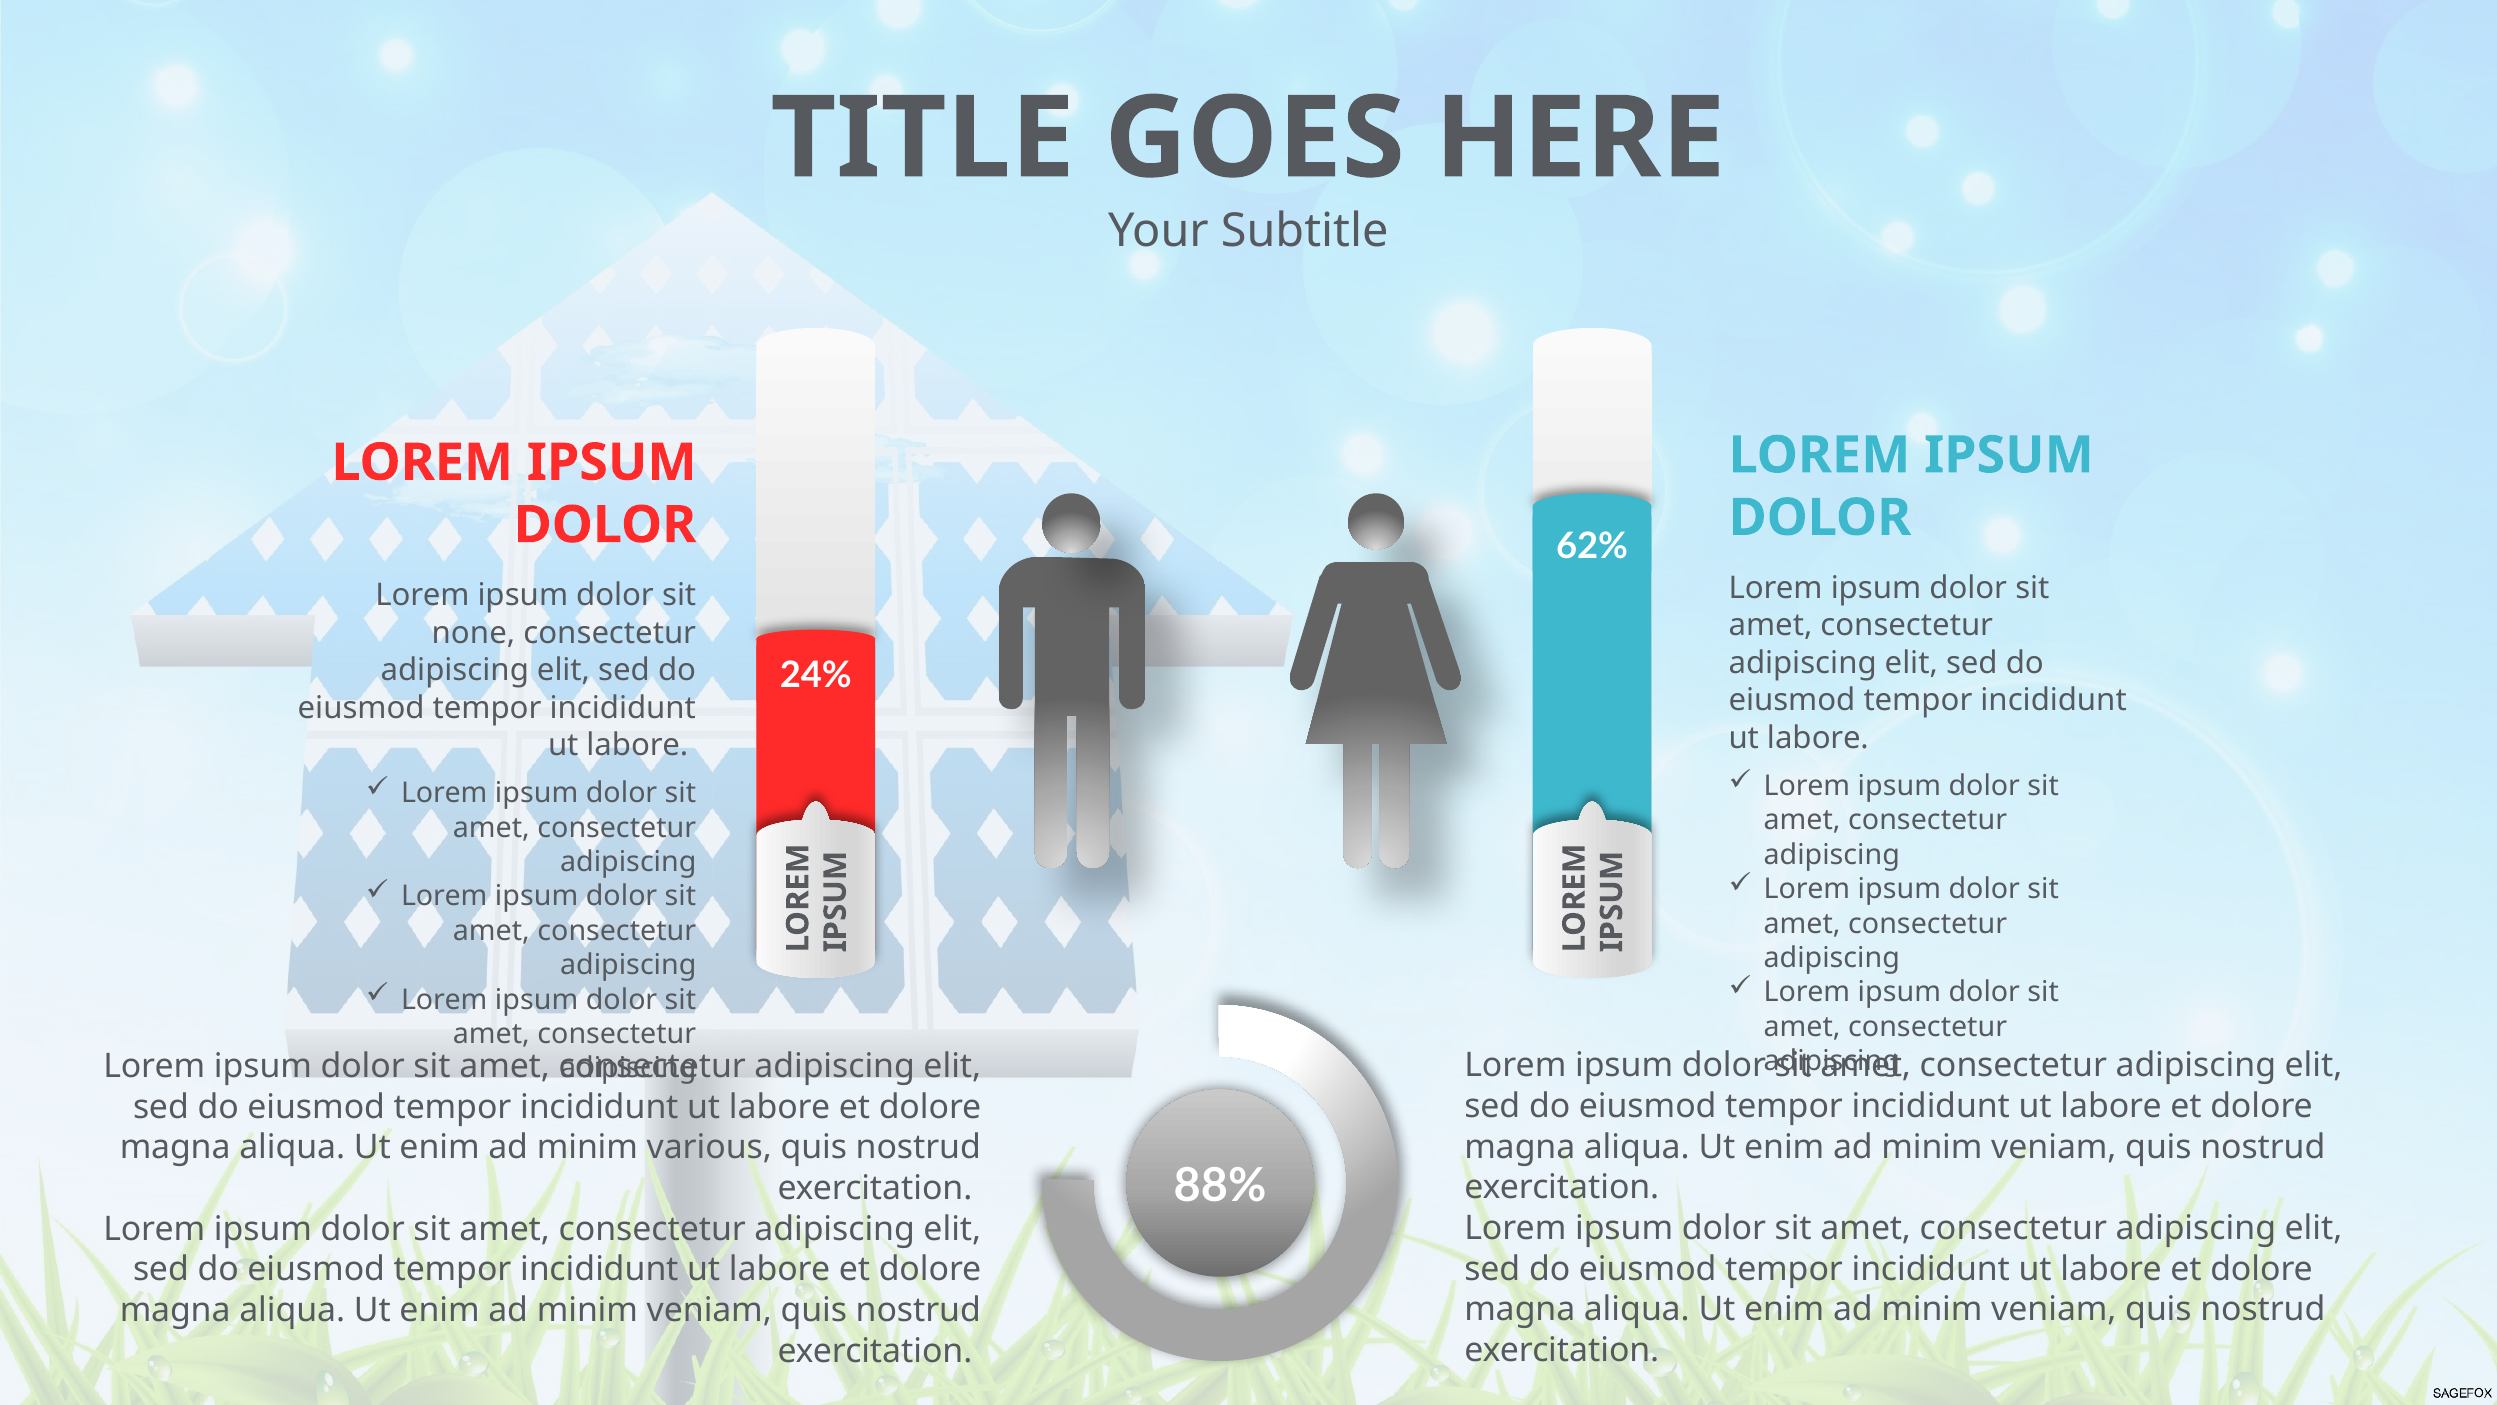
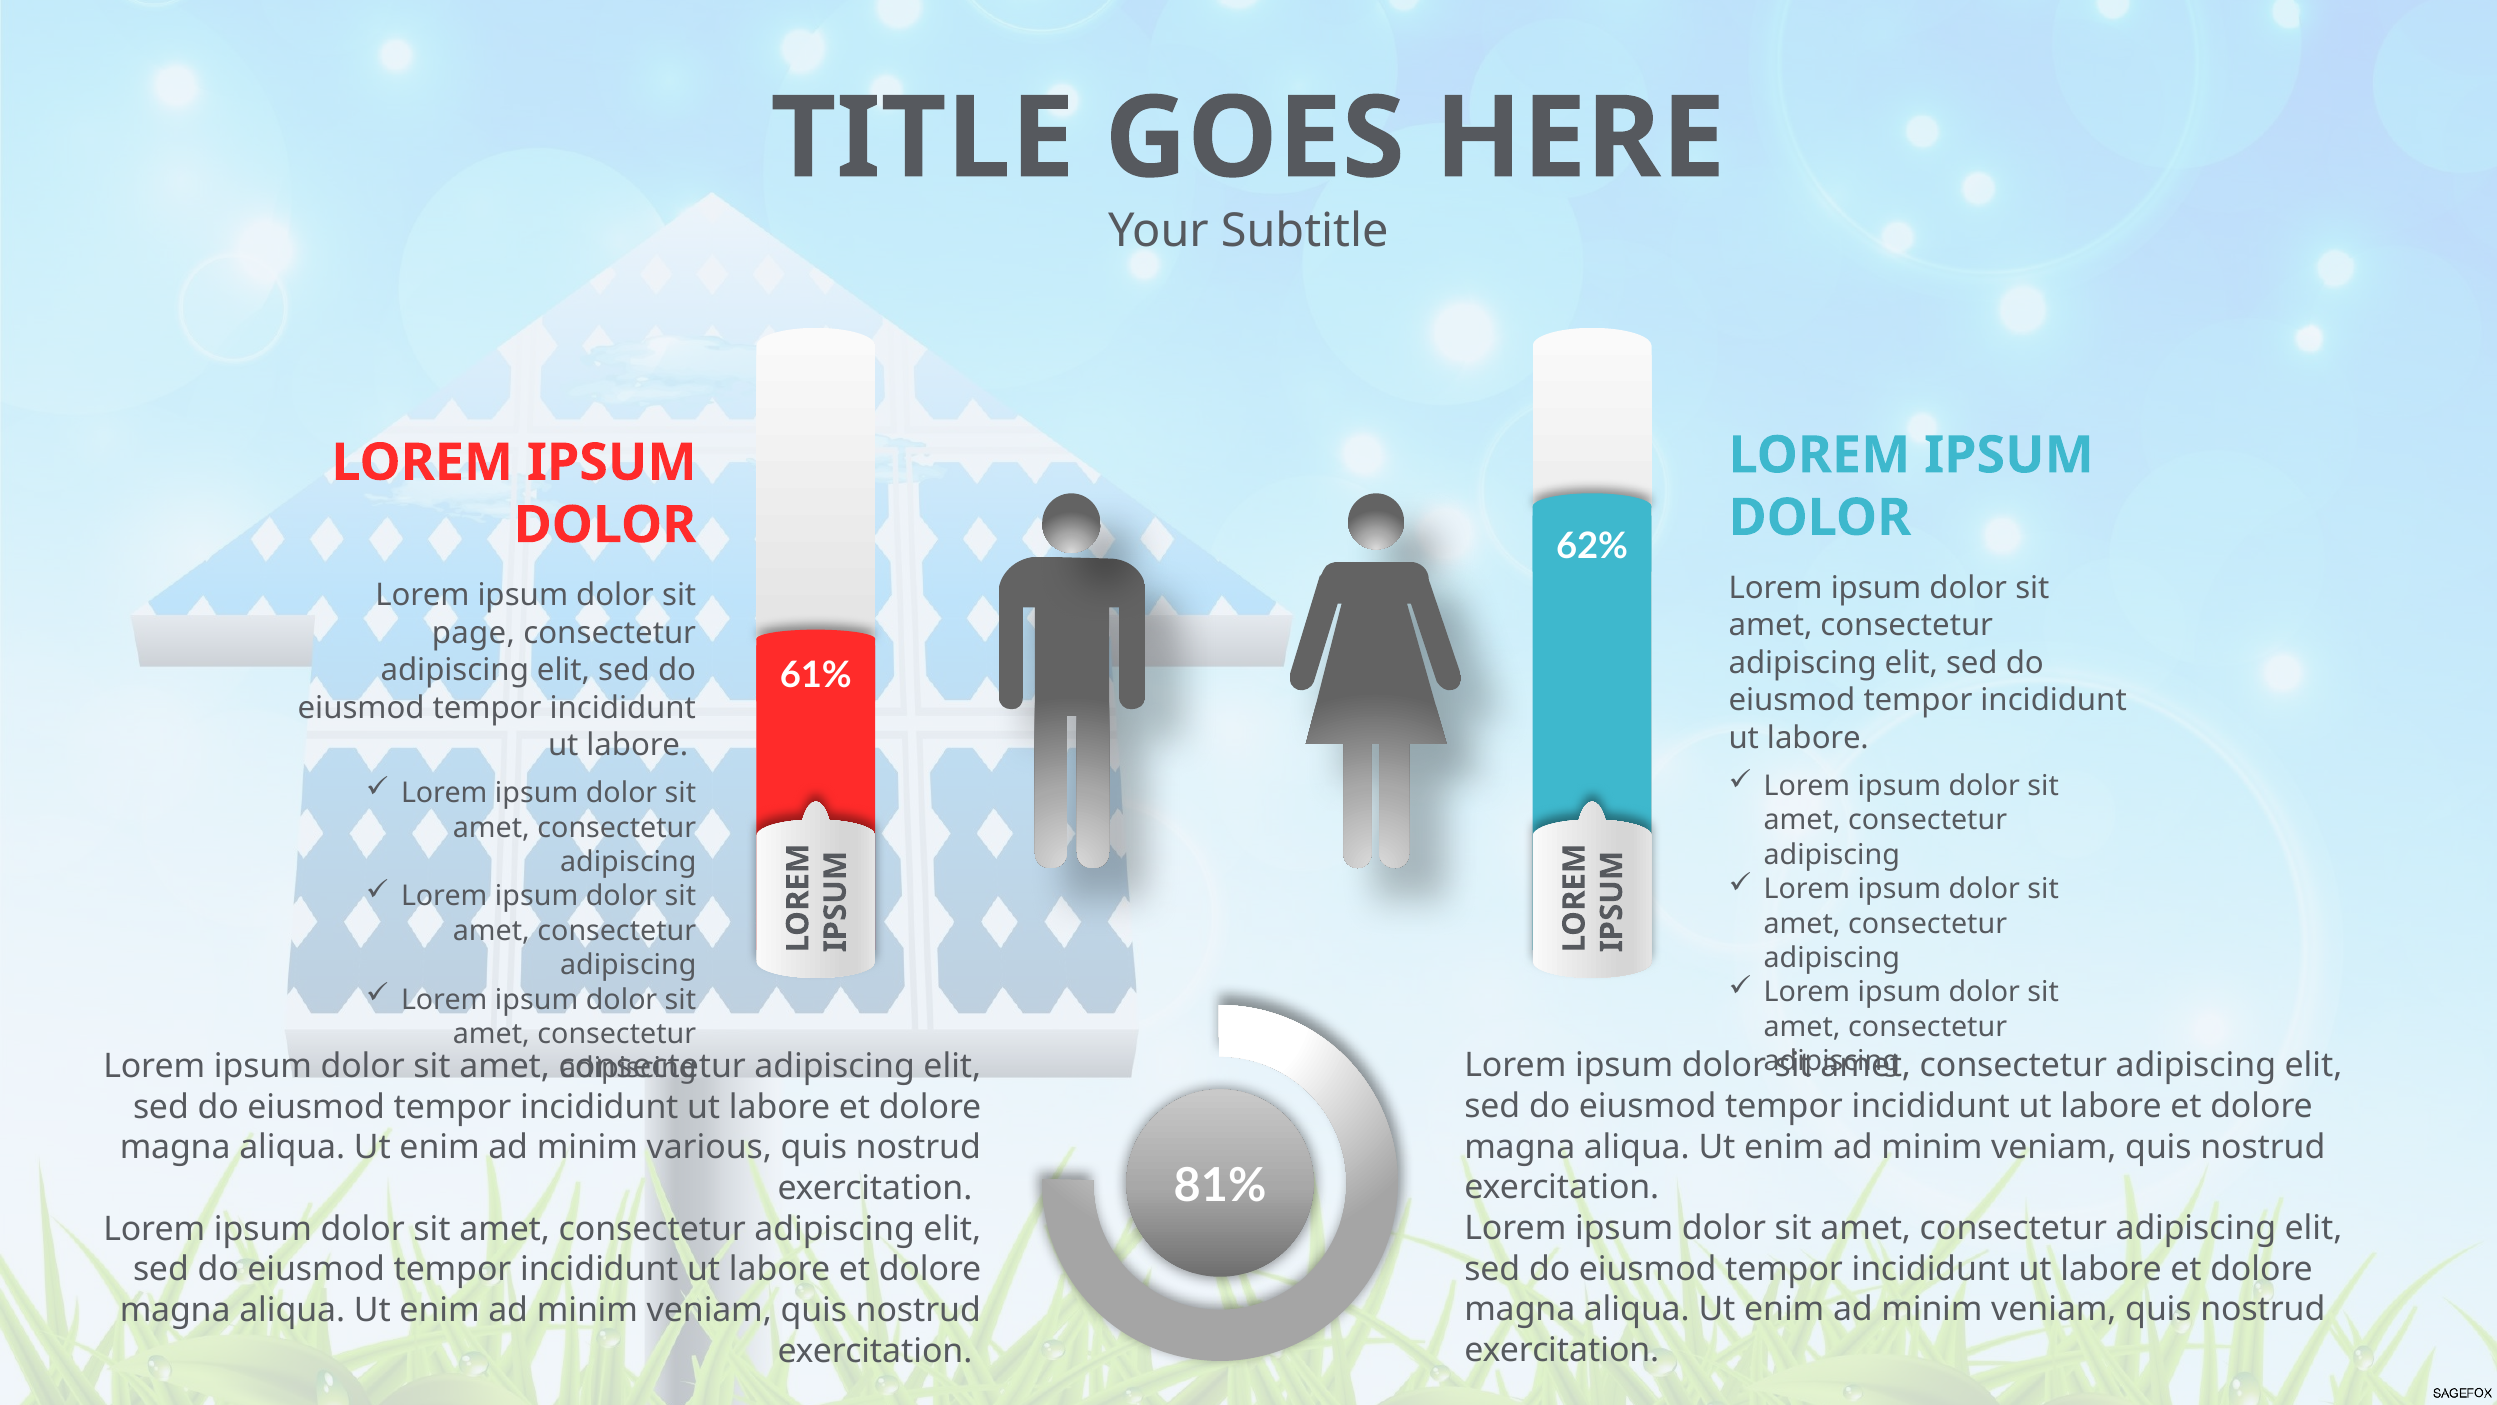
none: none -> page
24%: 24% -> 61%
88%: 88% -> 81%
